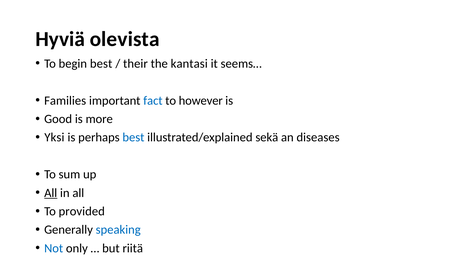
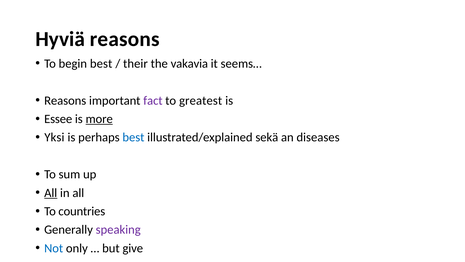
Hyviä olevista: olevista -> reasons
kantasi: kantasi -> vakavia
Families at (65, 100): Families -> Reasons
fact colour: blue -> purple
however: however -> greatest
Good: Good -> Essee
more underline: none -> present
provided: provided -> countries
speaking colour: blue -> purple
riitä: riitä -> give
